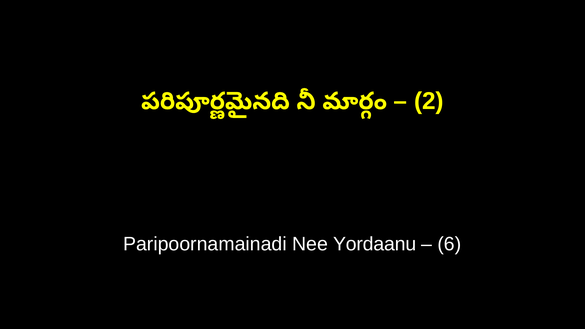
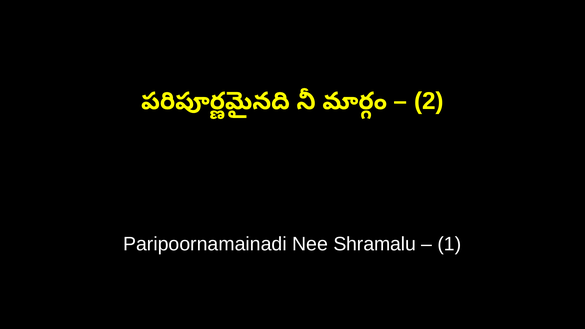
Yordaanu: Yordaanu -> Shramalu
6: 6 -> 1
